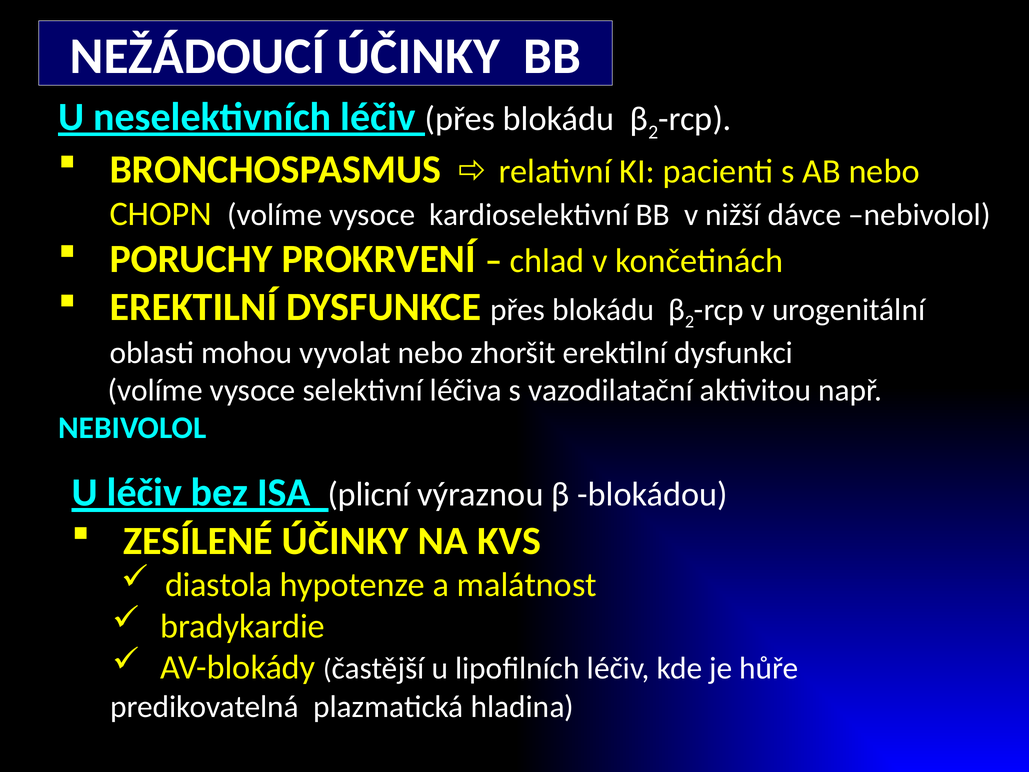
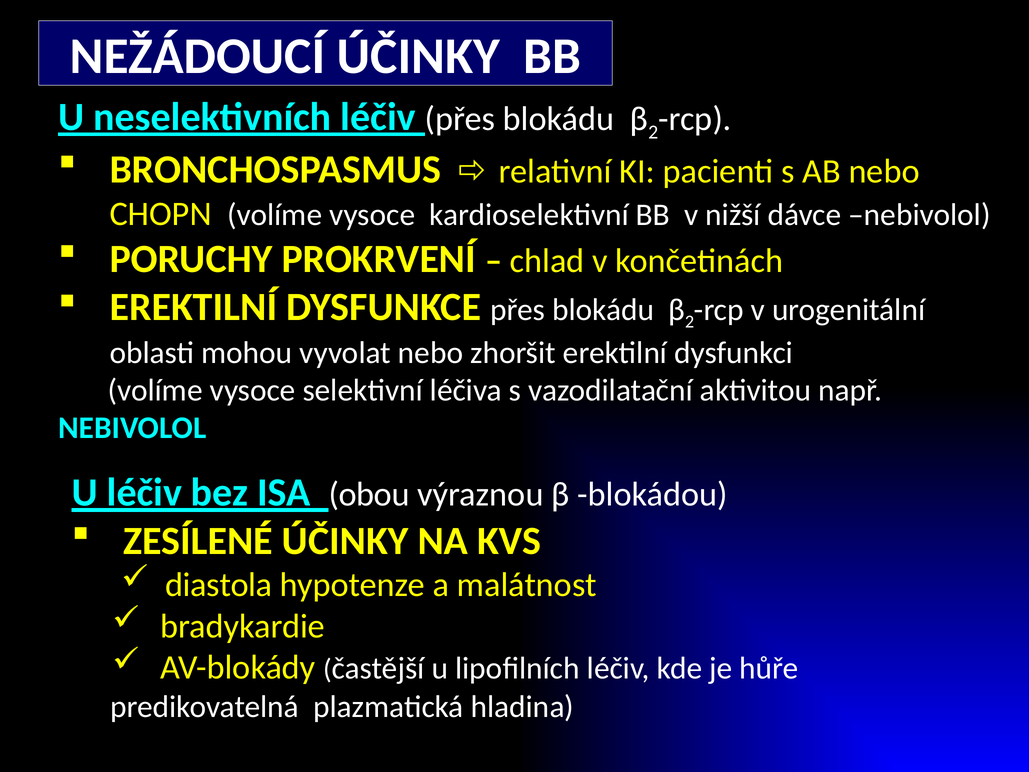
plicní: plicní -> obou
